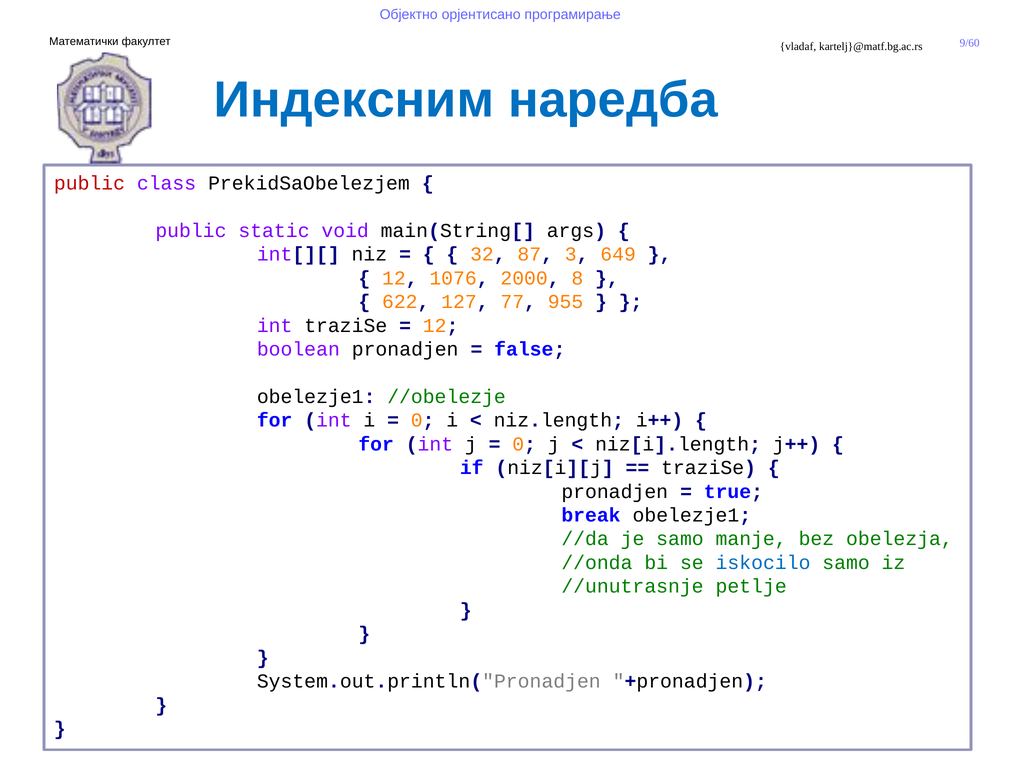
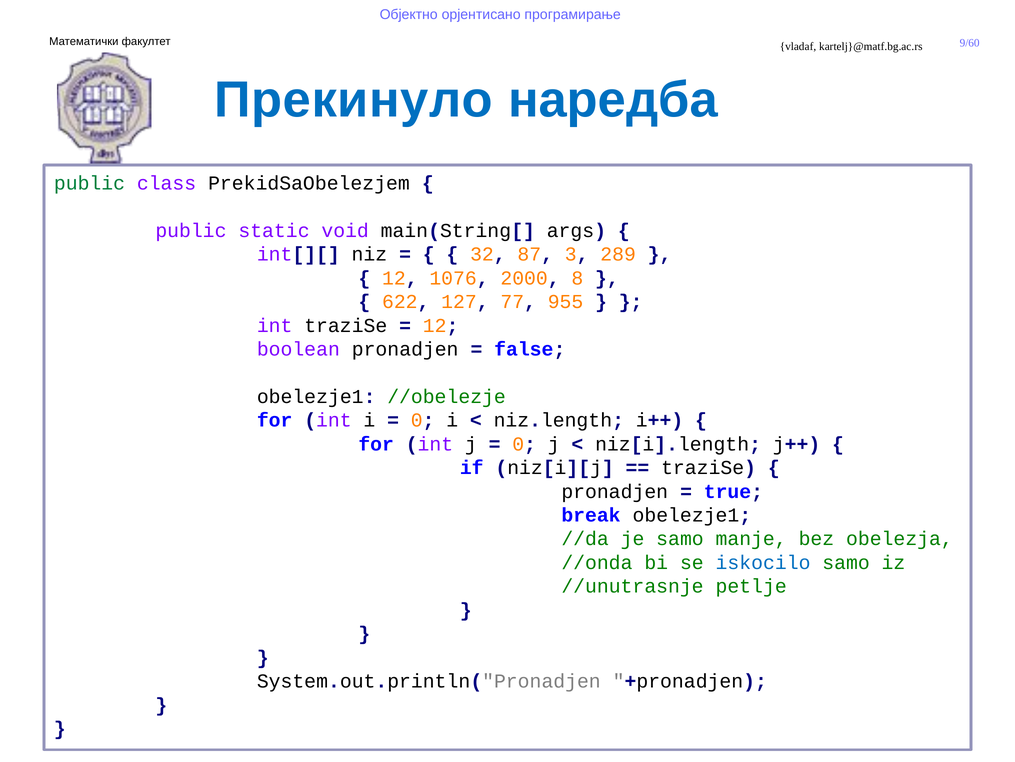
Индексним: Индексним -> Прекинуло
public at (89, 183) colour: red -> green
649: 649 -> 289
